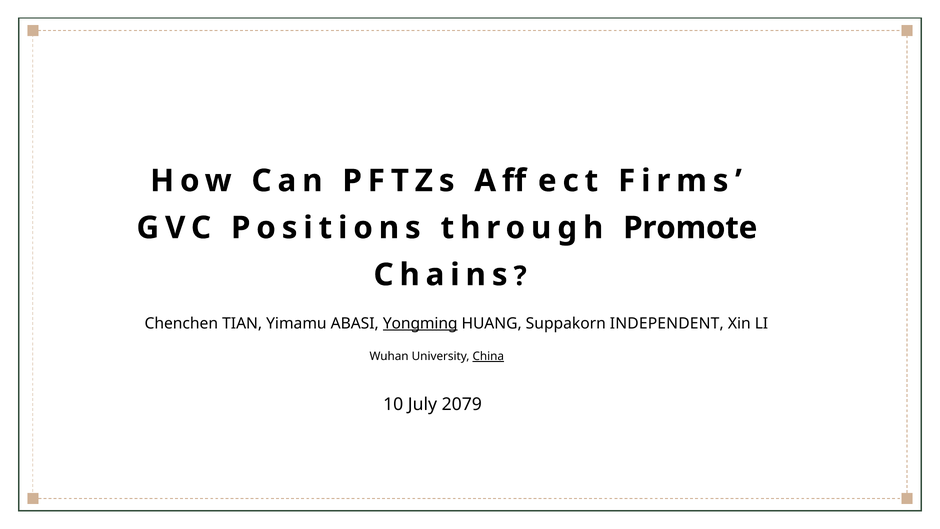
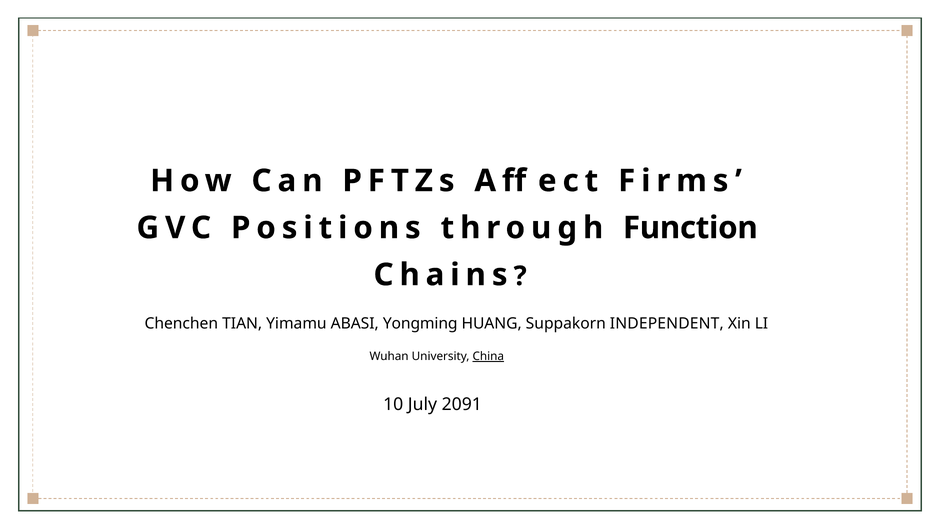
Promote: Promote -> Function
Yongming underline: present -> none
2079: 2079 -> 2091
